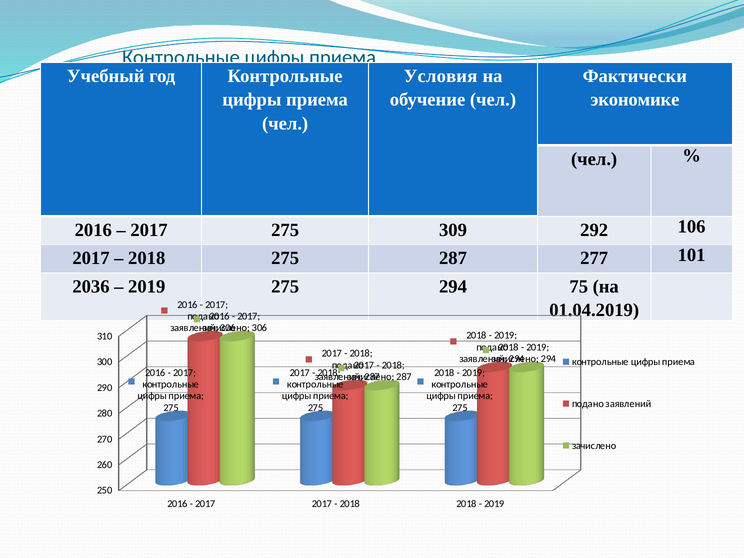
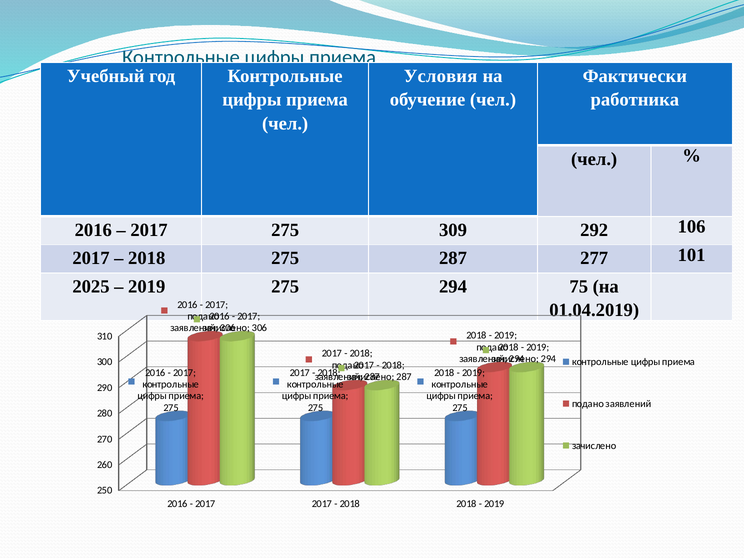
экономике: экономике -> работника
2036: 2036 -> 2025
